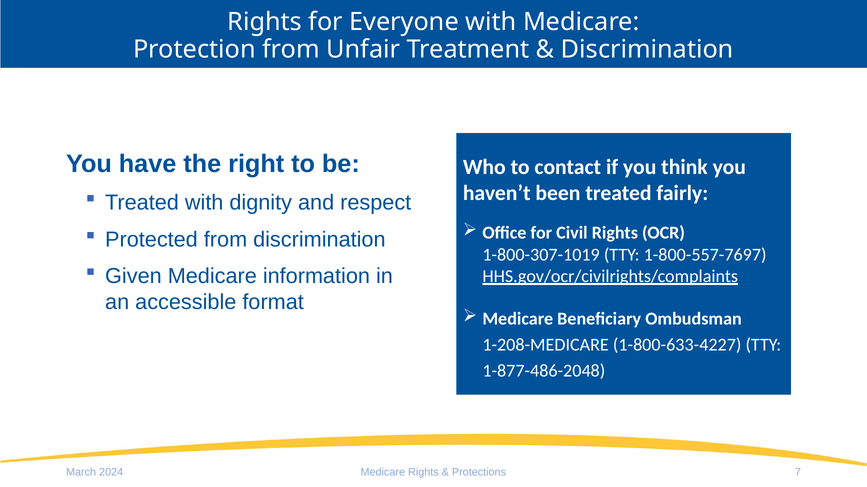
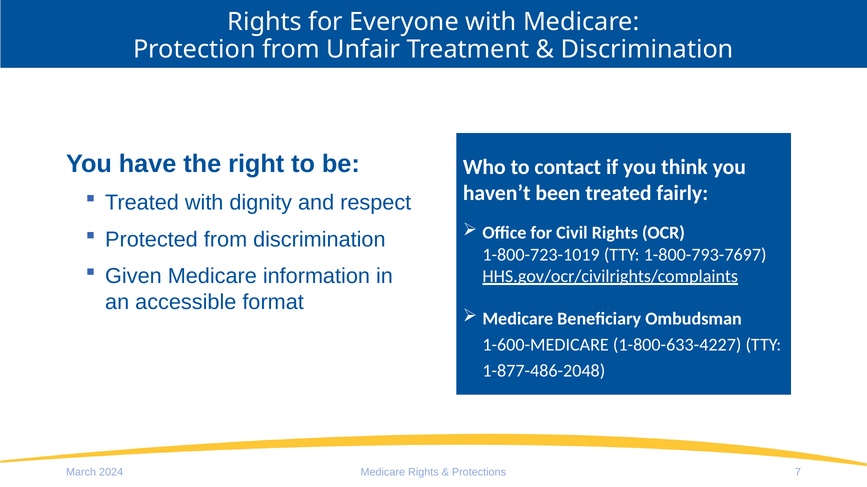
1-800-307-1019: 1-800-307-1019 -> 1-800-723-1019
1-800-557-7697: 1-800-557-7697 -> 1-800-793-7697
1-208-MEDICARE: 1-208-MEDICARE -> 1-600-MEDICARE
